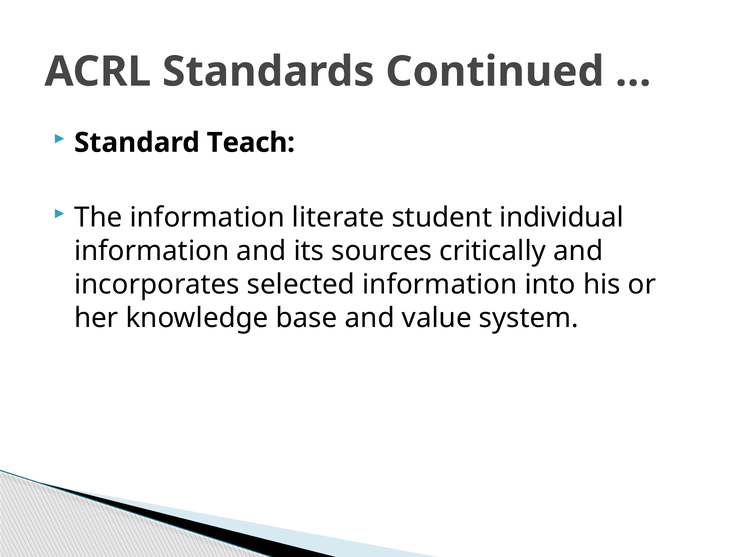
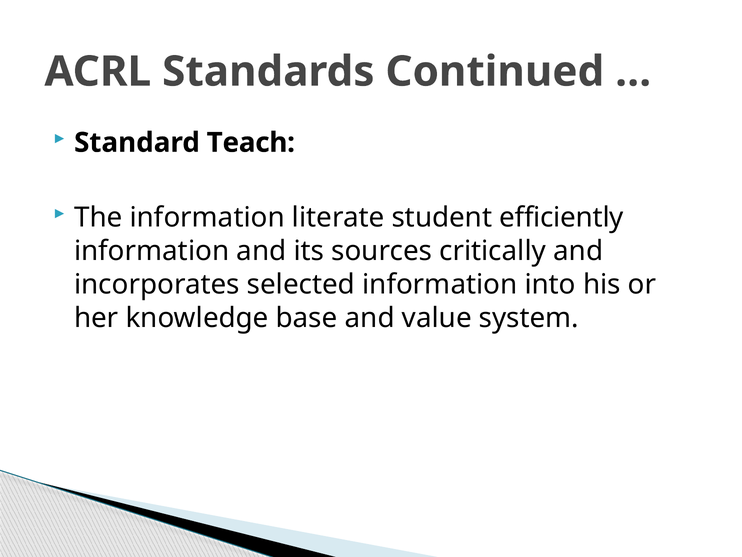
individual: individual -> efficiently
